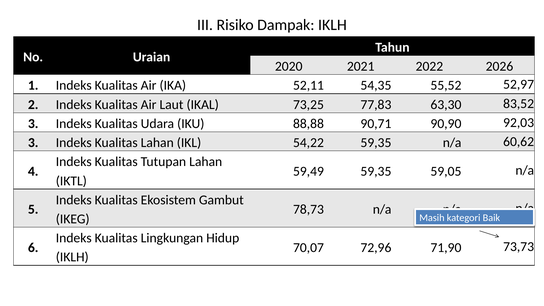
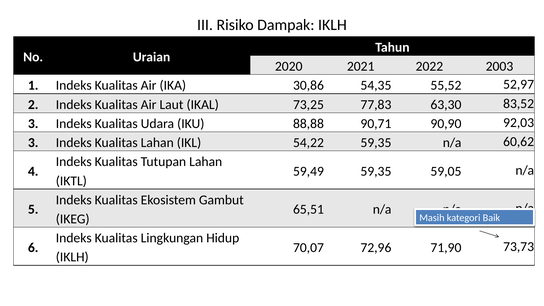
2026: 2026 -> 2003
52,11: 52,11 -> 30,86
78,73: 78,73 -> 65,51
